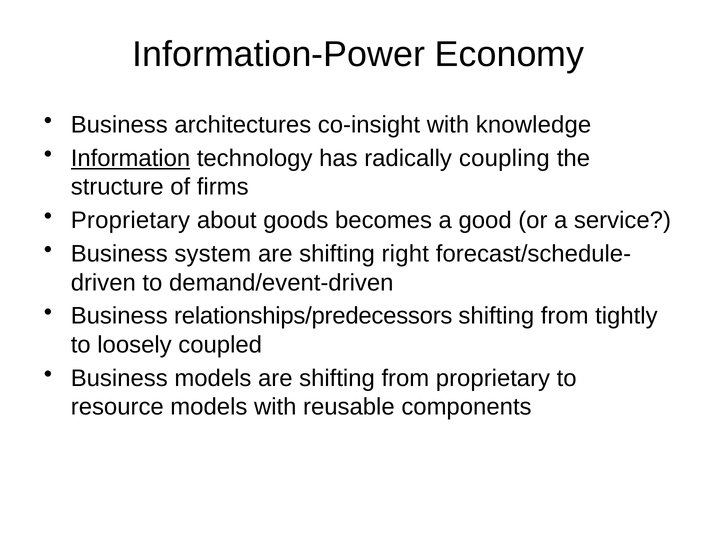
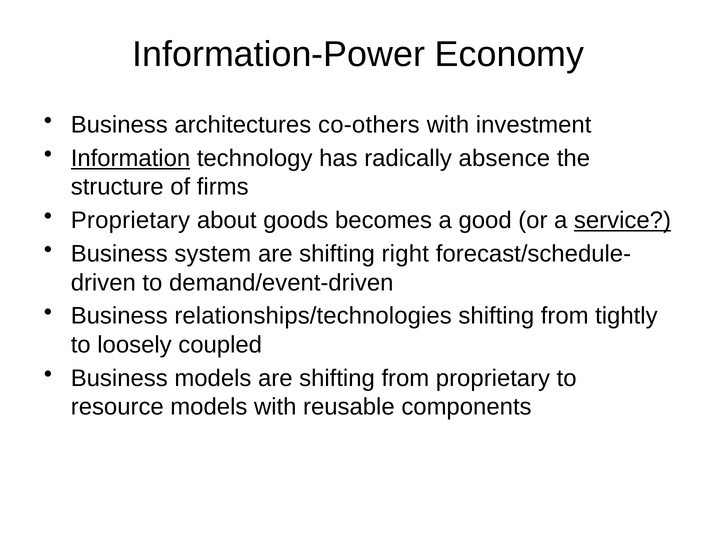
co-insight: co-insight -> co-others
knowledge: knowledge -> investment
coupling: coupling -> absence
service underline: none -> present
relationships/predecessors: relationships/predecessors -> relationships/technologies
